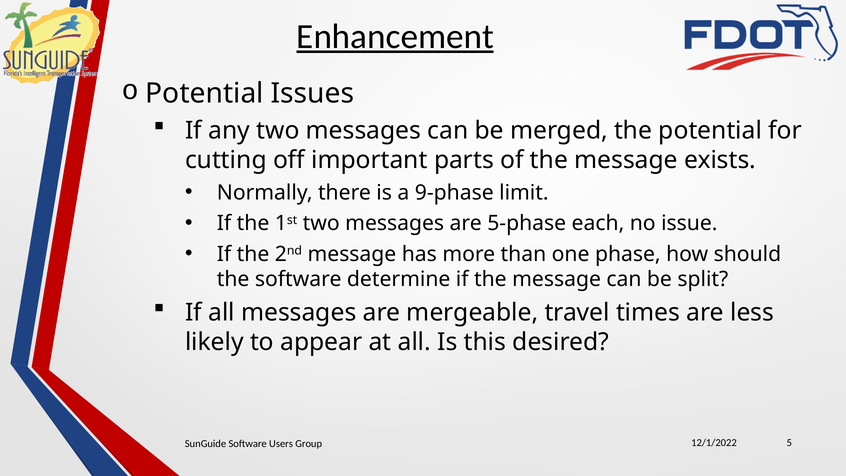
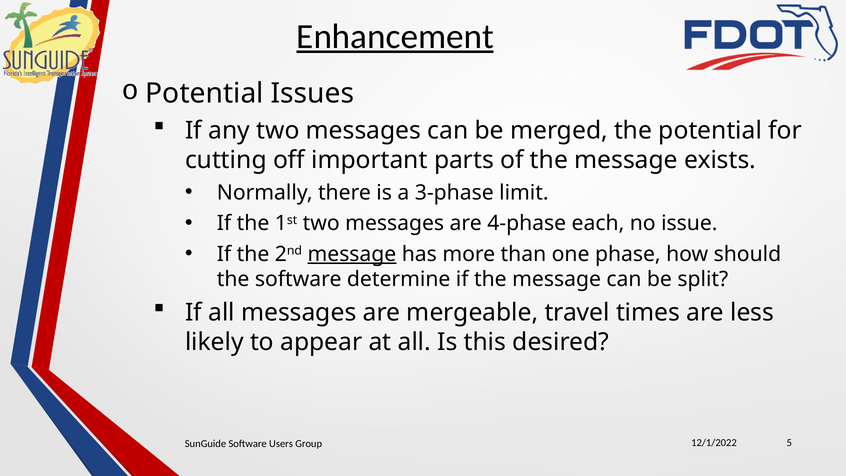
9-phase: 9-phase -> 3-phase
5-phase: 5-phase -> 4-phase
message at (352, 254) underline: none -> present
